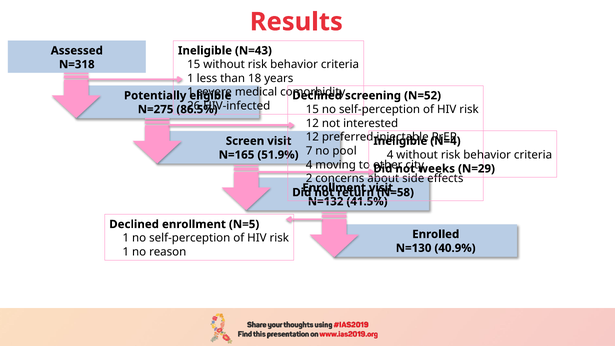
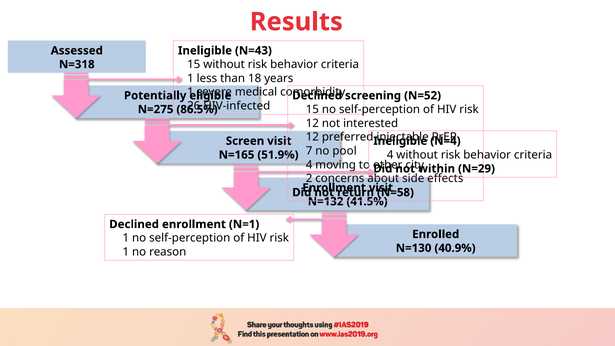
weeks: weeks -> within
N=5: N=5 -> N=1
